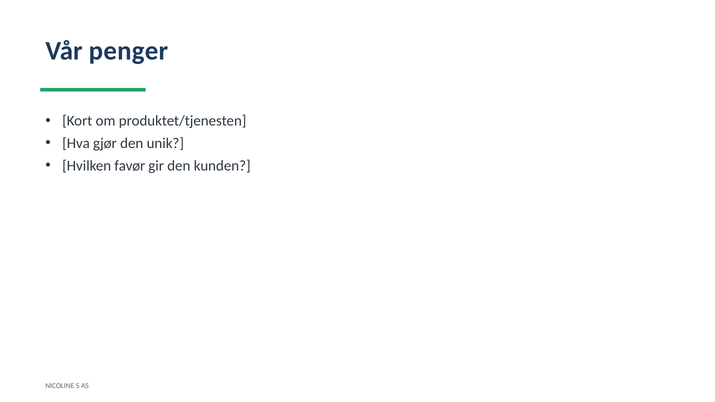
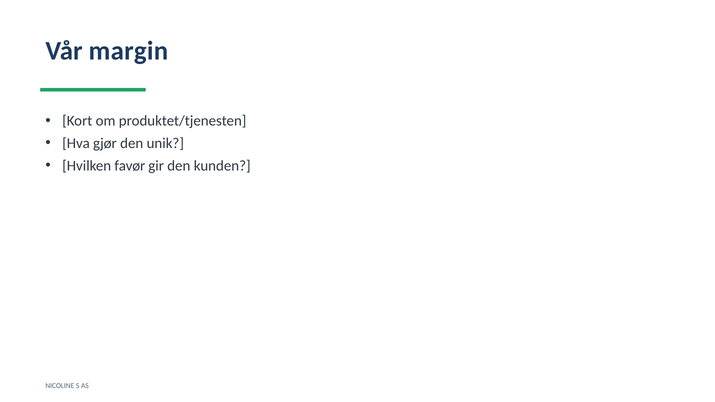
penger: penger -> margin
